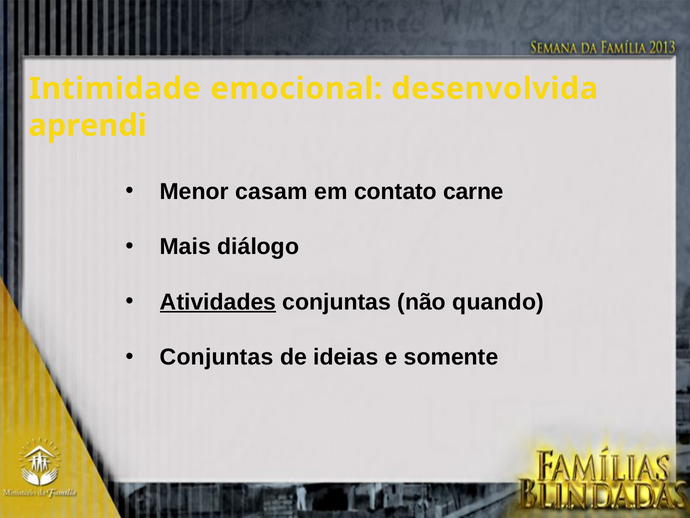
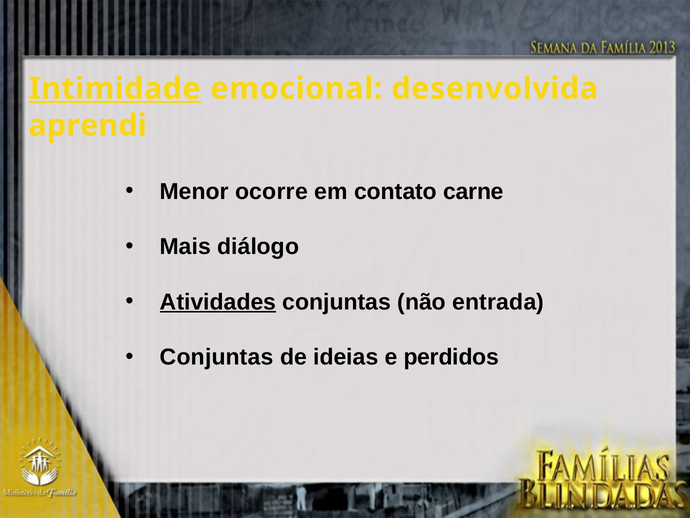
Intimidade underline: none -> present
casam: casam -> ocorre
quando: quando -> entrada
somente: somente -> perdidos
